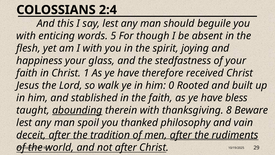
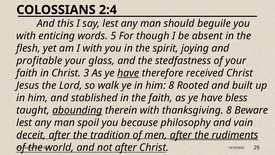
happiness: happiness -> profitable
Christ 1: 1 -> 3
have at (128, 73) underline: none -> present
him 0: 0 -> 8
thanked: thanked -> because
